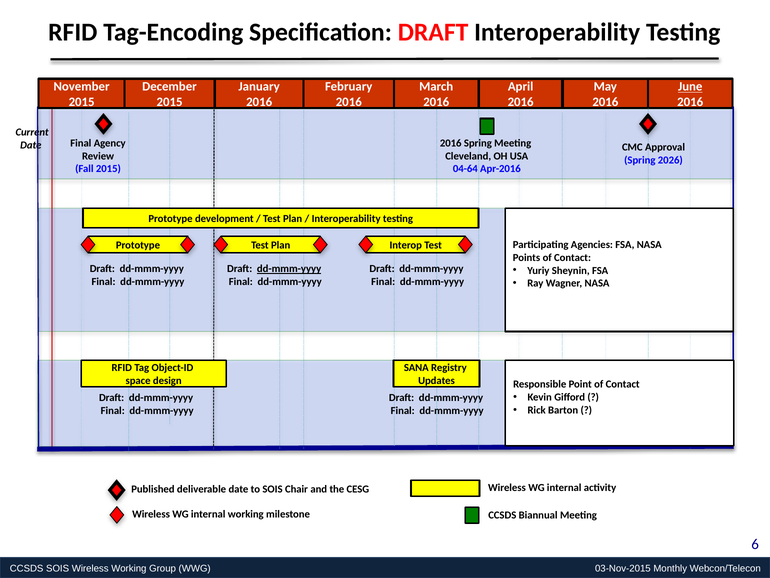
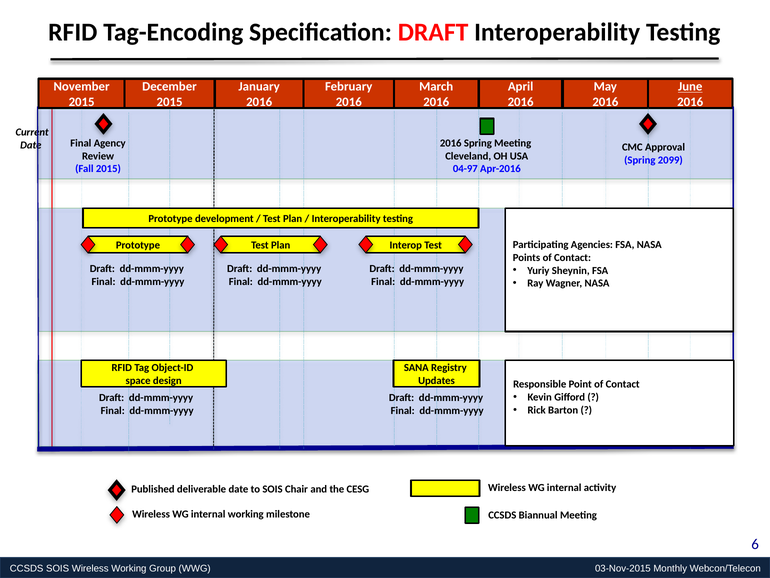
2026: 2026 -> 2099
04-64: 04-64 -> 04-97
dd-mmm-yyyy at (289, 269) underline: present -> none
